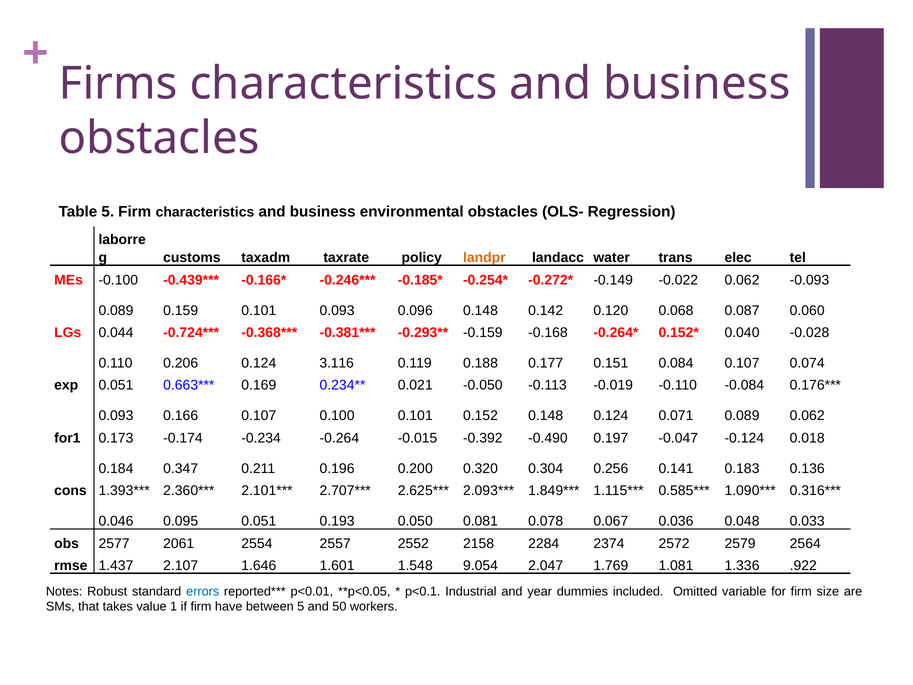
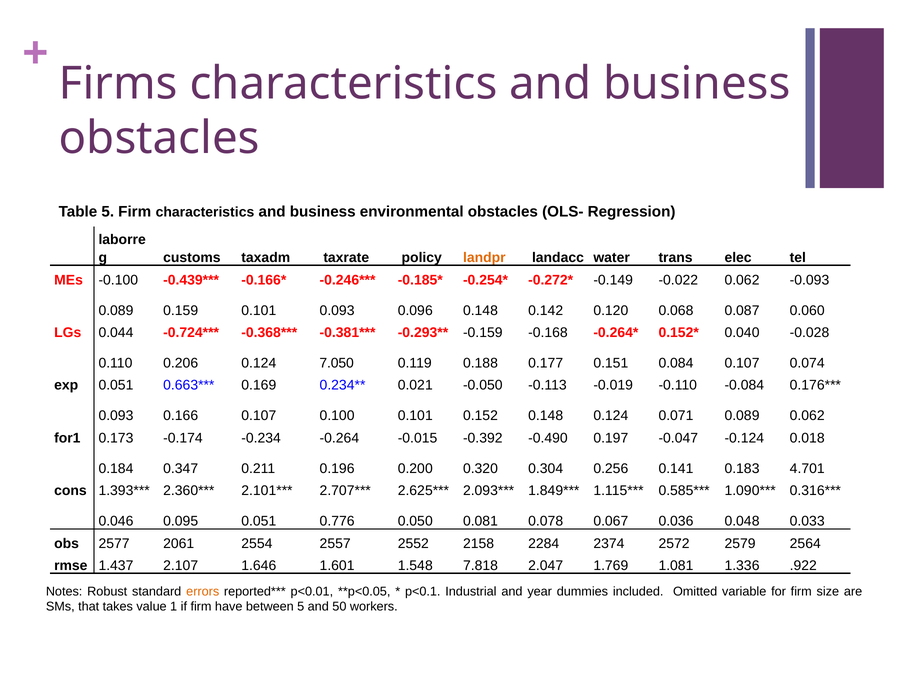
3.116: 3.116 -> 7.050
0.136: 0.136 -> 4.701
0.193: 0.193 -> 0.776
9.054: 9.054 -> 7.818
errors colour: blue -> orange
